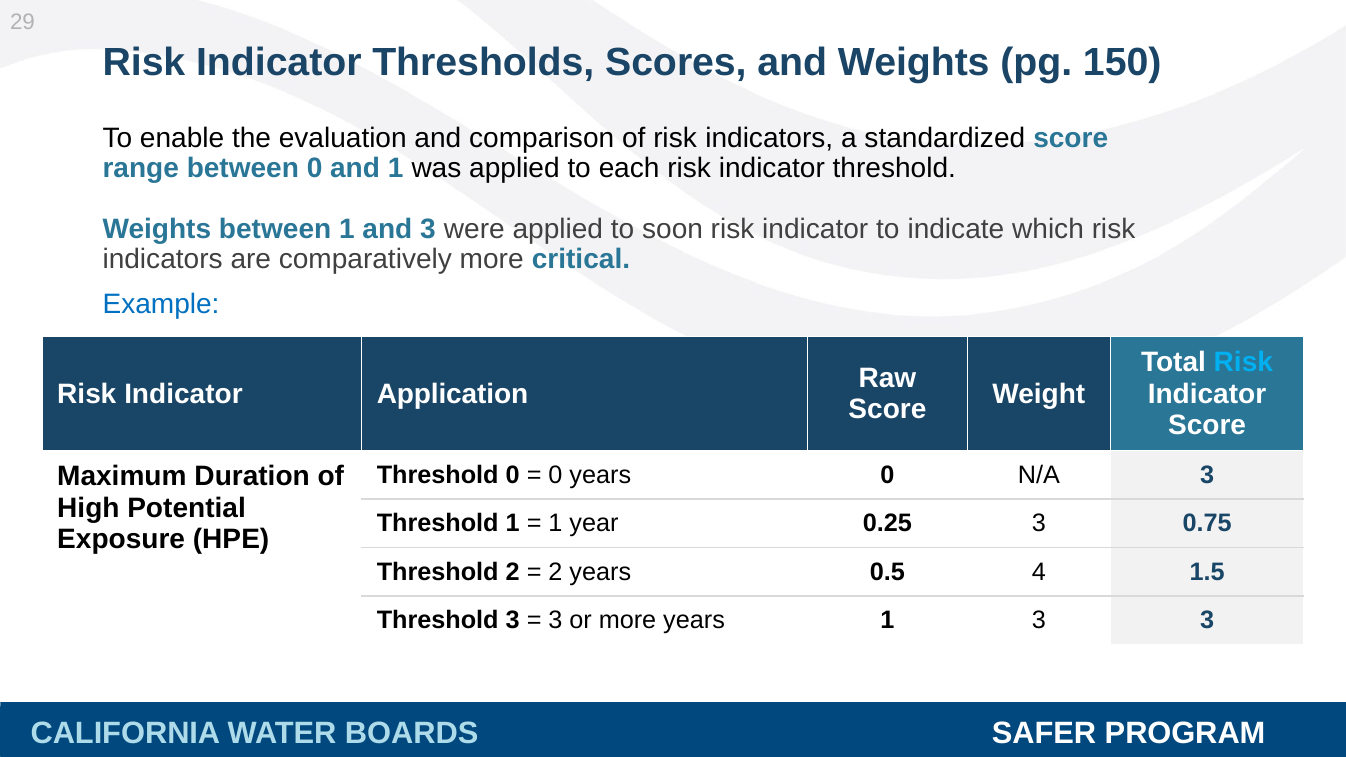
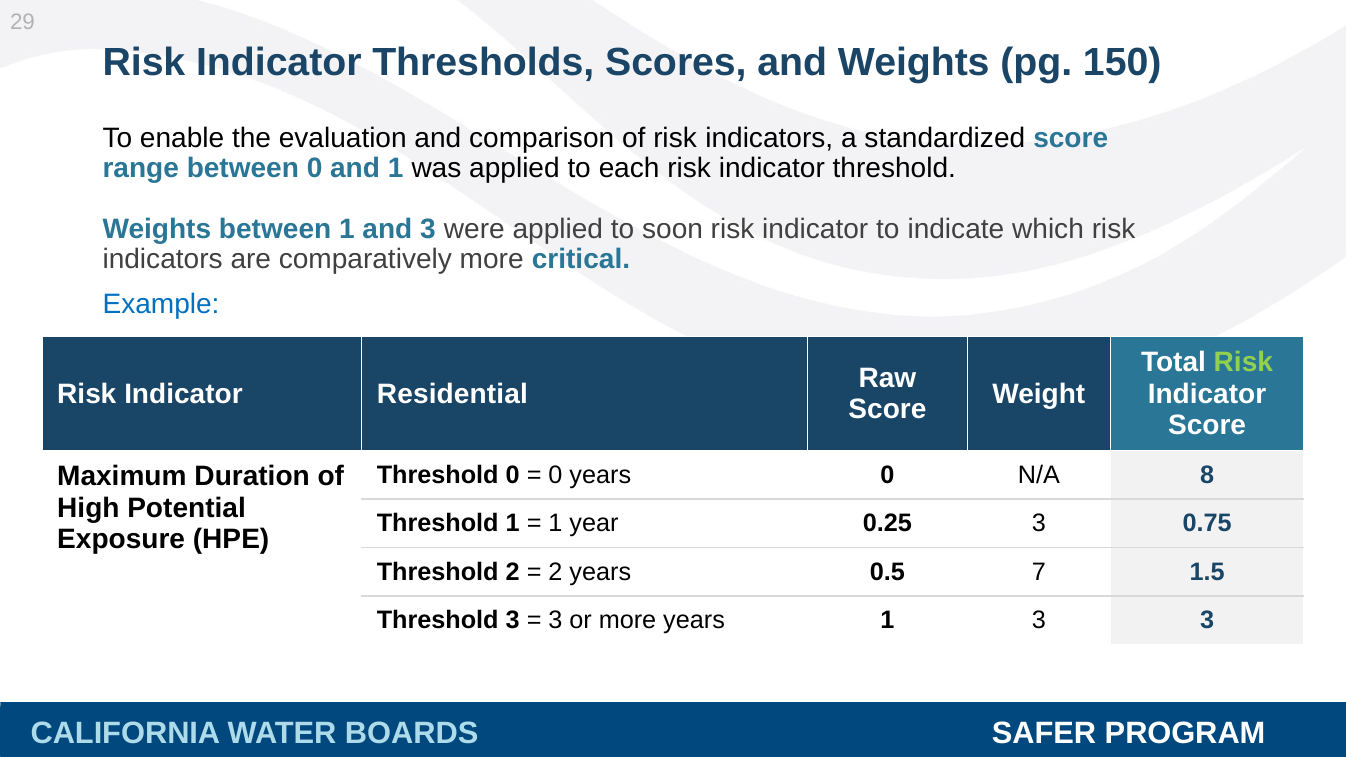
Risk at (1243, 363) colour: light blue -> light green
Application: Application -> Residential
N/A 3: 3 -> 8
4: 4 -> 7
